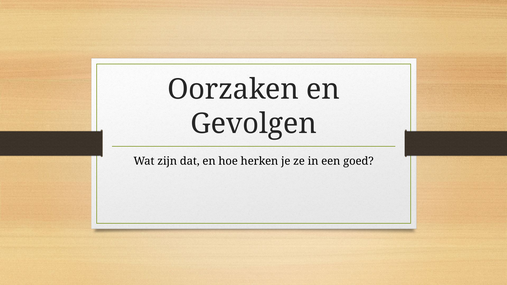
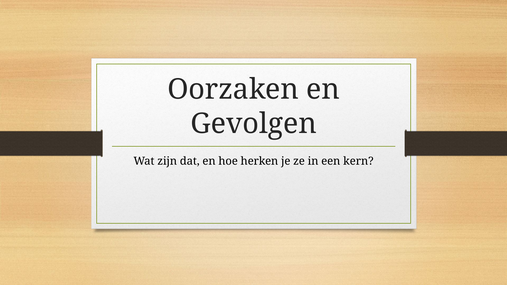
goed: goed -> kern
